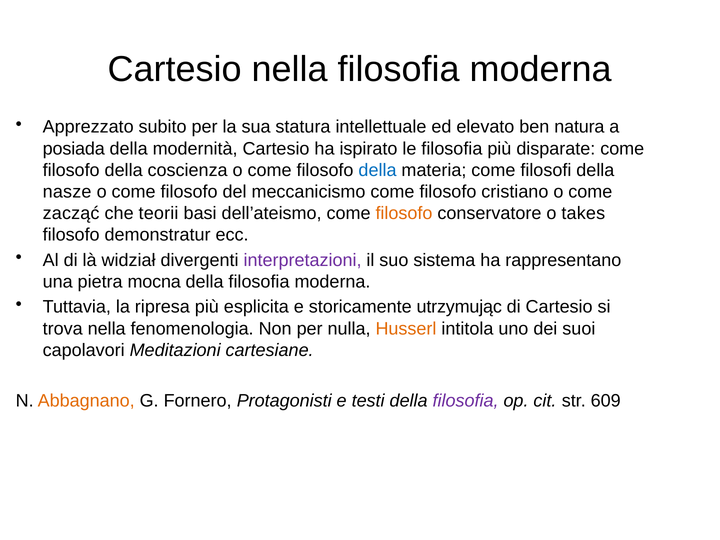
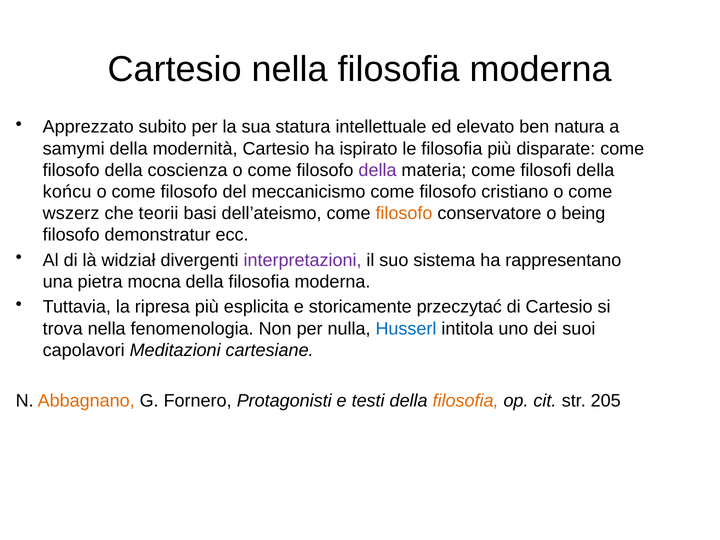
posiada: posiada -> samymi
della at (378, 170) colour: blue -> purple
nasze: nasze -> końcu
zacząć: zacząć -> wszerz
takes: takes -> being
utrzymując: utrzymując -> przeczytać
Husserl colour: orange -> blue
filosofia at (466, 401) colour: purple -> orange
609: 609 -> 205
